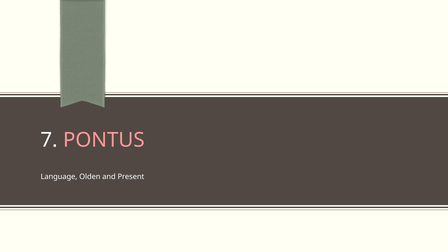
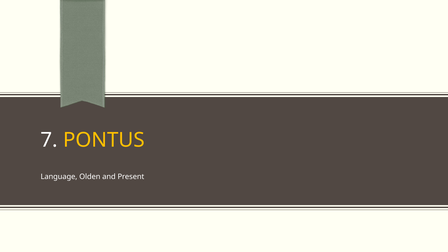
PONTUS colour: pink -> yellow
